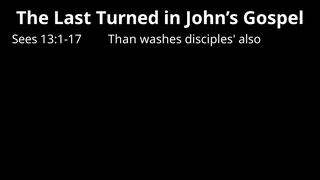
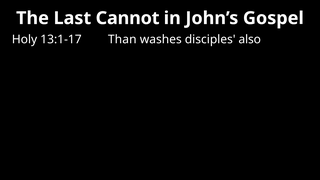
Turned: Turned -> Cannot
Sees: Sees -> Holy
